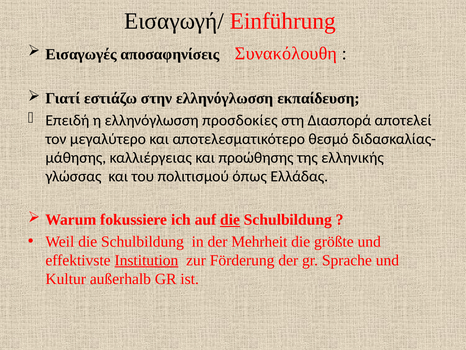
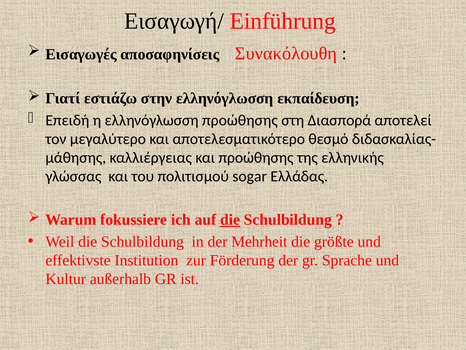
ελληνόγλωσση προσδοκίες: προσδοκίες -> προώθησης
όπως: όπως -> sogar
Institution underline: present -> none
